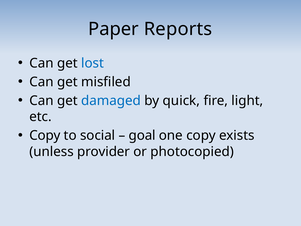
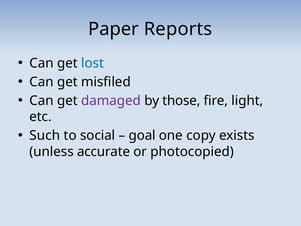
damaged colour: blue -> purple
quick: quick -> those
Copy at (45, 135): Copy -> Such
provider: provider -> accurate
